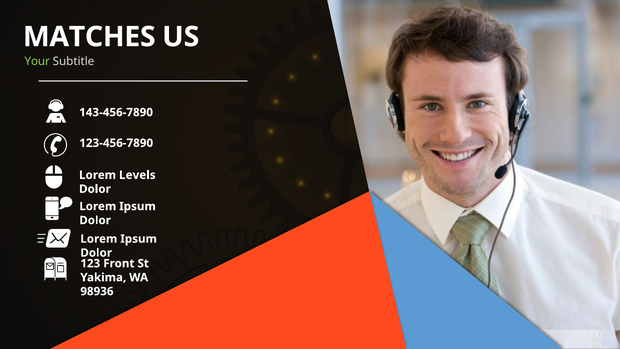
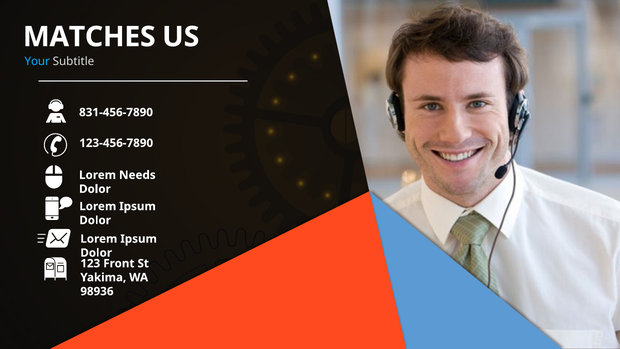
Your colour: light green -> light blue
143-456-7890: 143-456-7890 -> 831-456-7890
Levels: Levels -> Needs
